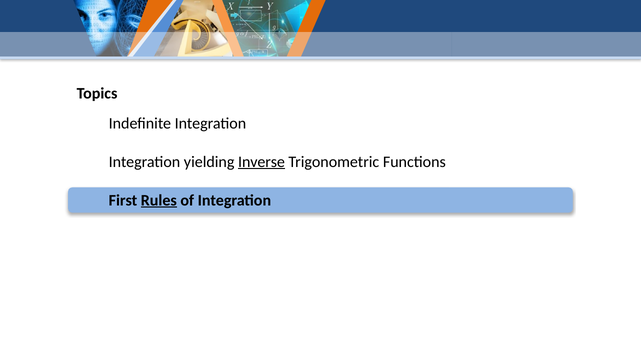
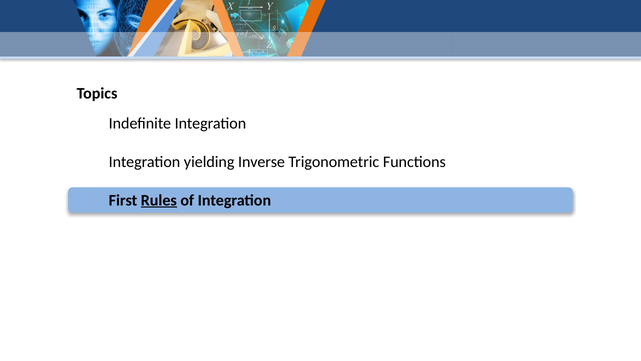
Inverse underline: present -> none
